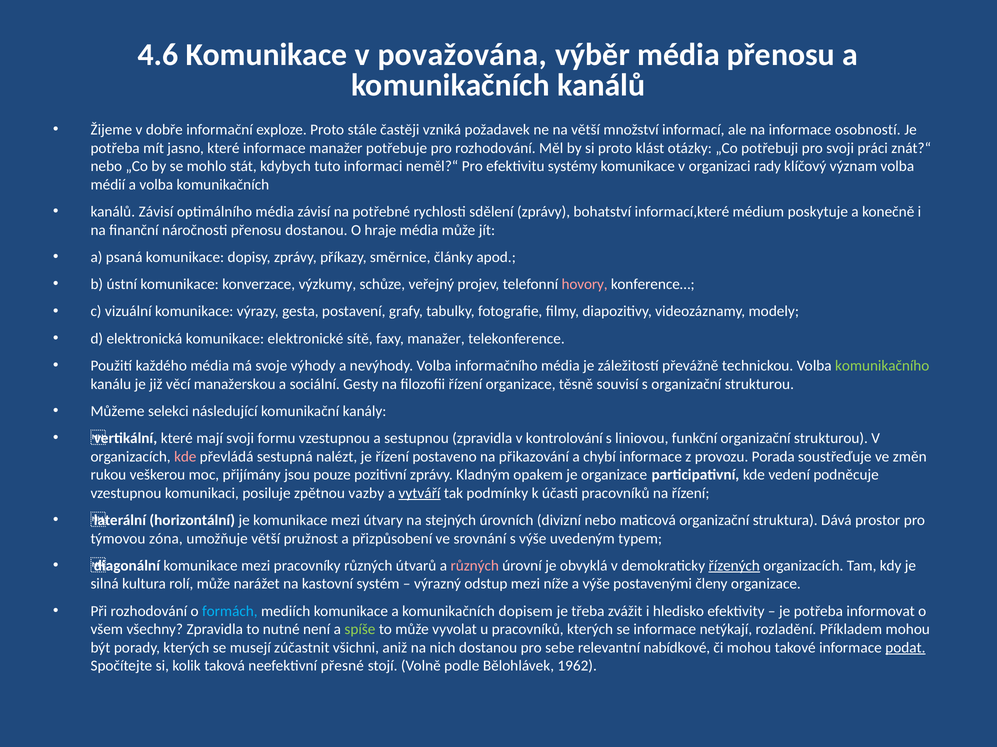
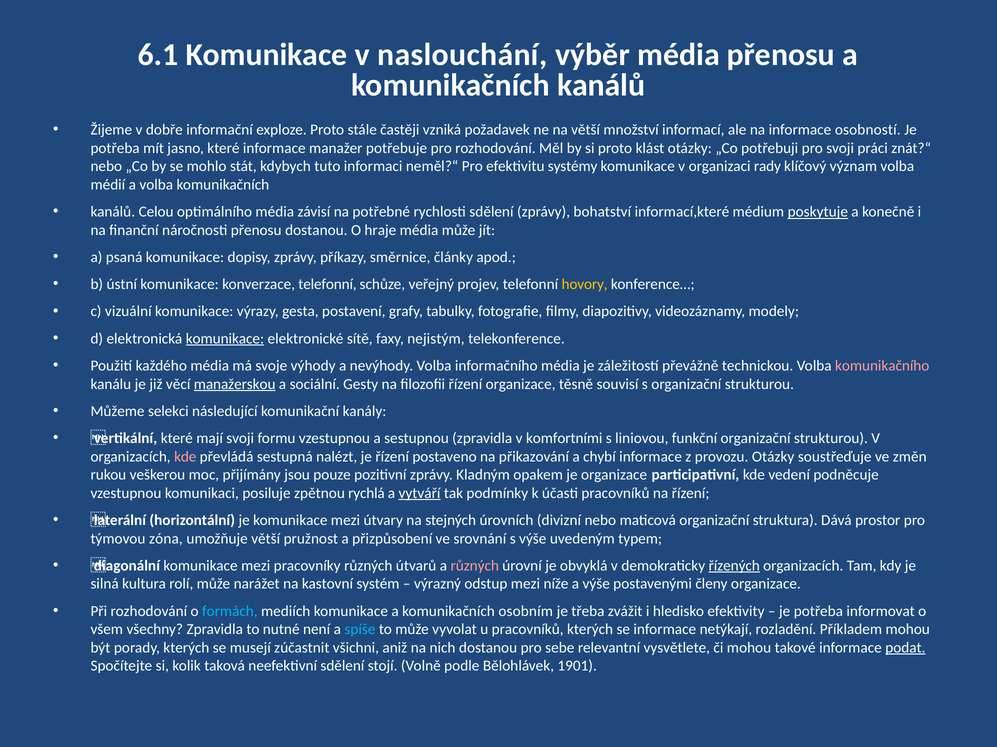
4.6: 4.6 -> 6.1
považována: považována -> naslouchání
kanálů Závisí: Závisí -> Celou
poskytuje underline: none -> present
konverzace výzkumy: výzkumy -> telefonní
hovory colour: pink -> yellow
komunikace at (225, 339) underline: none -> present
faxy manažer: manažer -> nejistým
komunikačního colour: light green -> pink
manažerskou underline: none -> present
kontrolování: kontrolování -> komfortními
provozu Porada: Porada -> Otázky
vazby: vazby -> rychlá
dopisem: dopisem -> osobním
spíše colour: light green -> light blue
nabídkové: nabídkové -> vysvětlete
neefektivní přesné: přesné -> sdělení
1962: 1962 -> 1901
